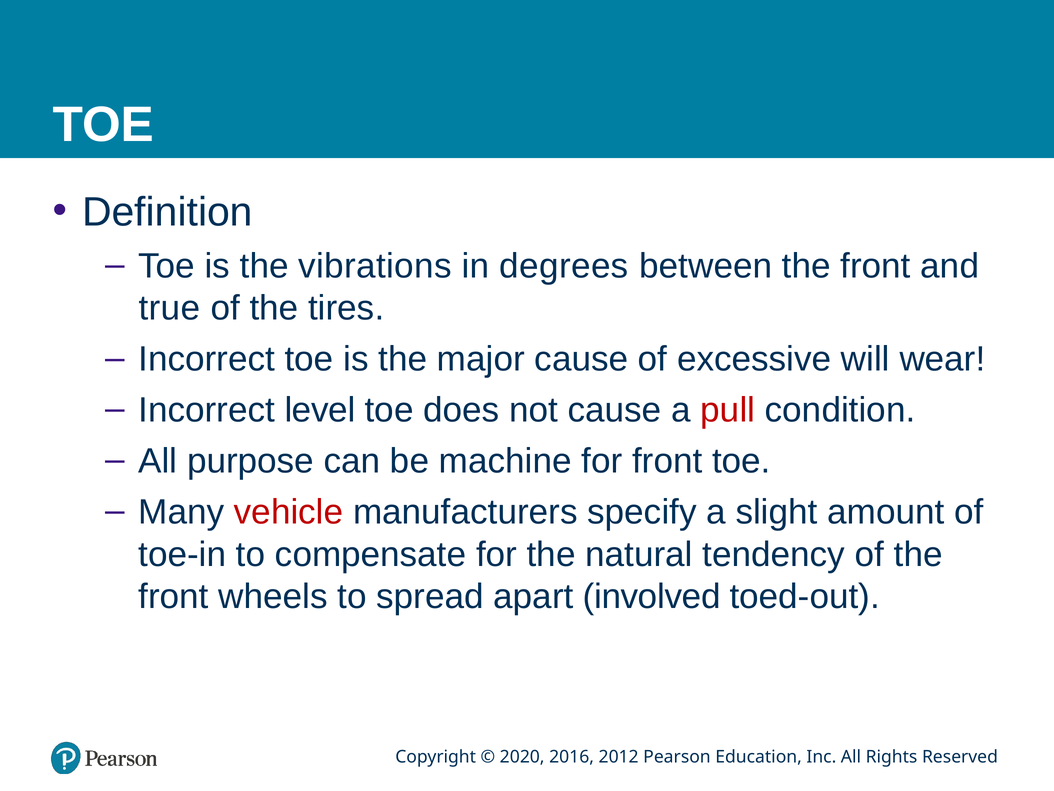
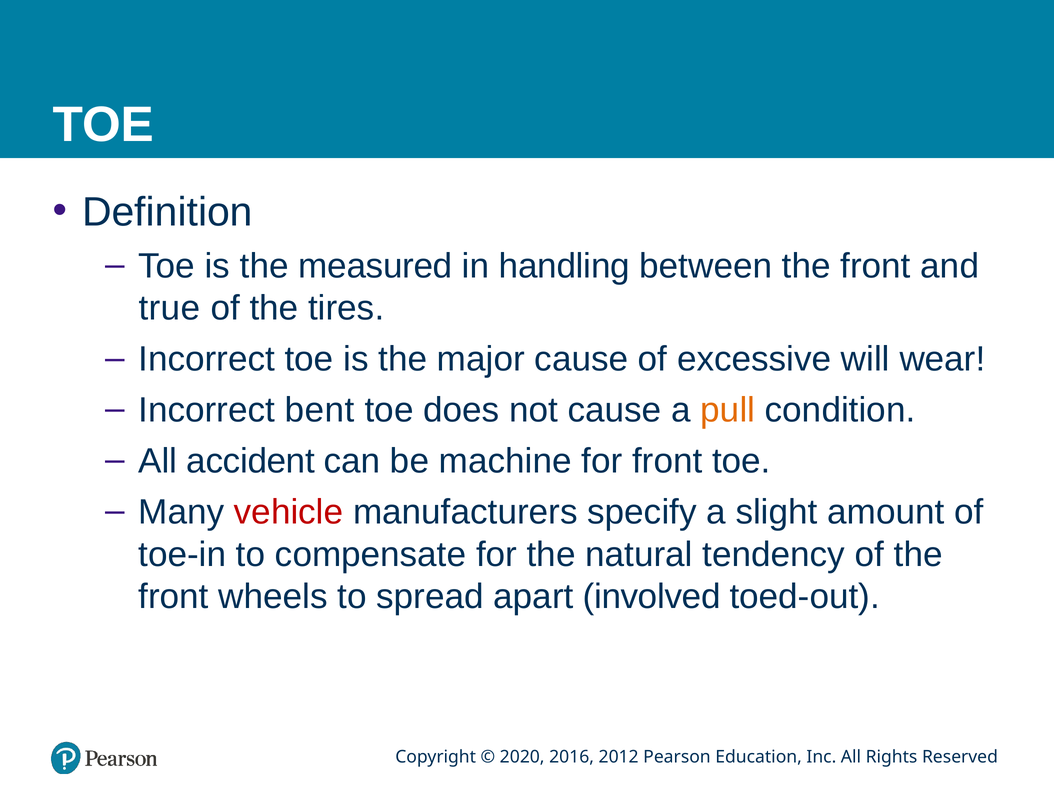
vibrations: vibrations -> measured
degrees: degrees -> handling
level: level -> bent
pull colour: red -> orange
purpose: purpose -> accident
